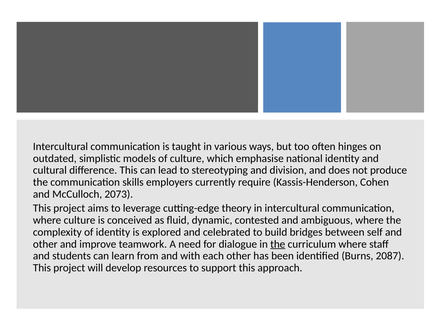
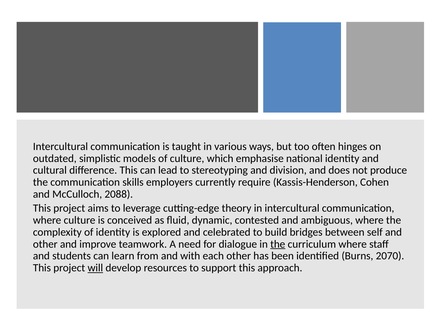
2073: 2073 -> 2088
2087: 2087 -> 2070
will underline: none -> present
